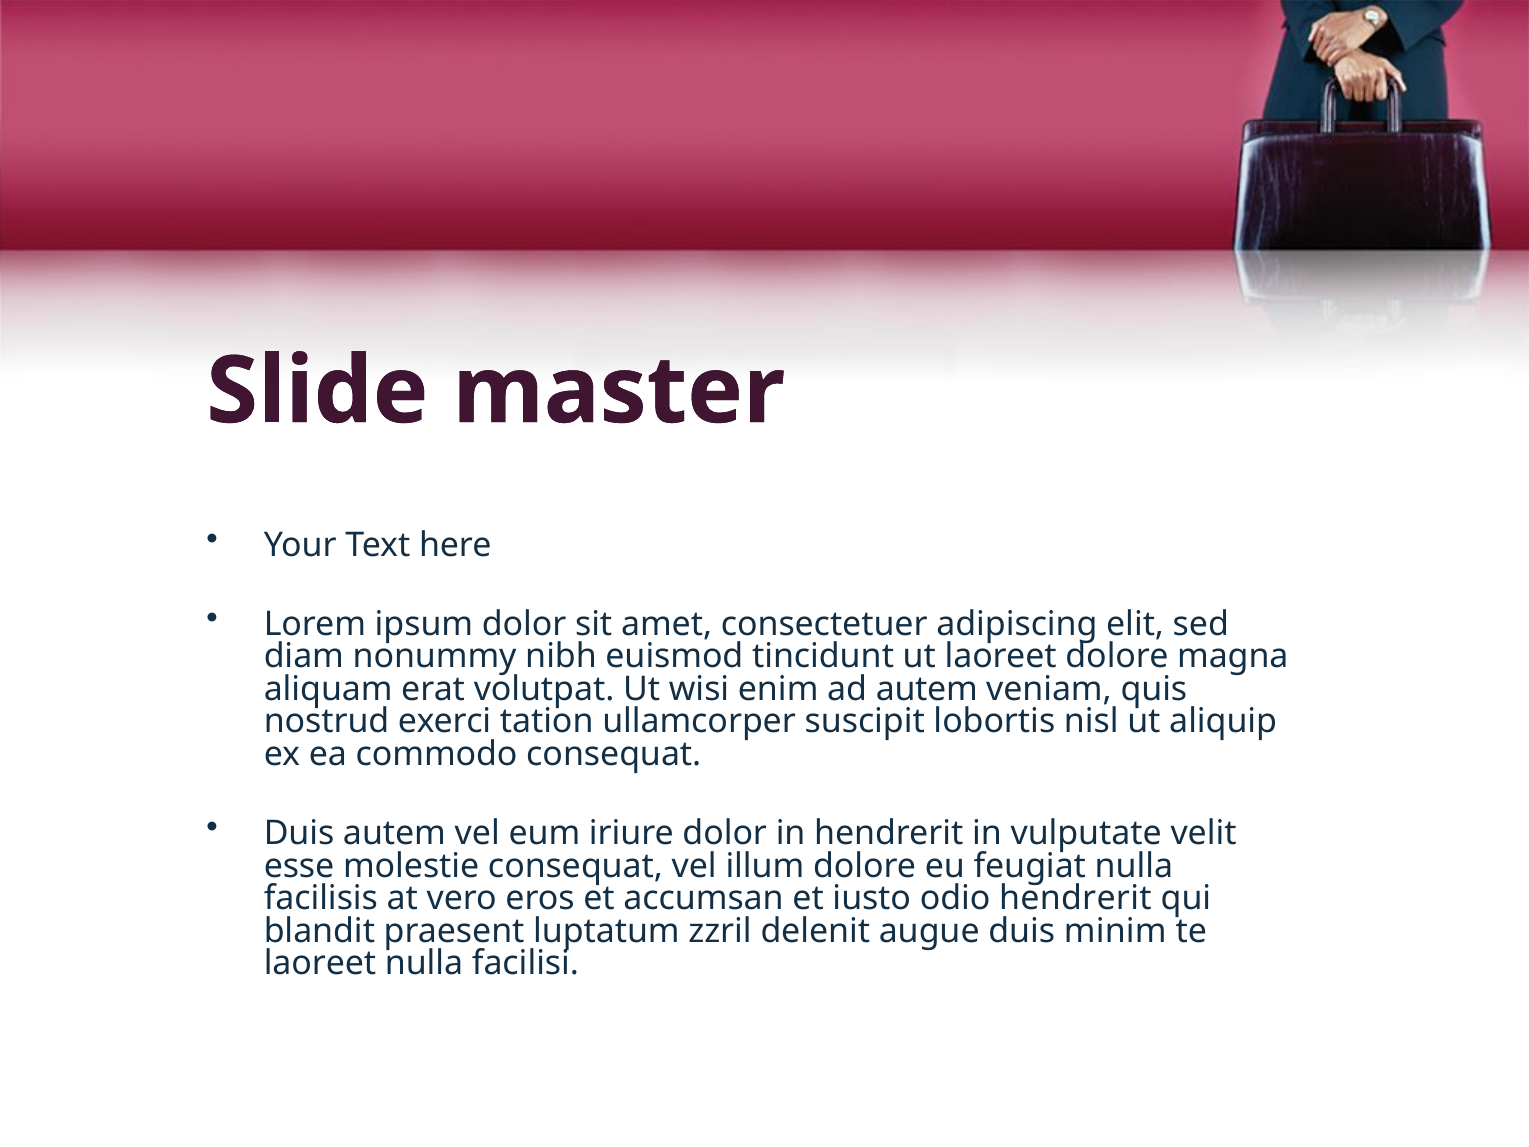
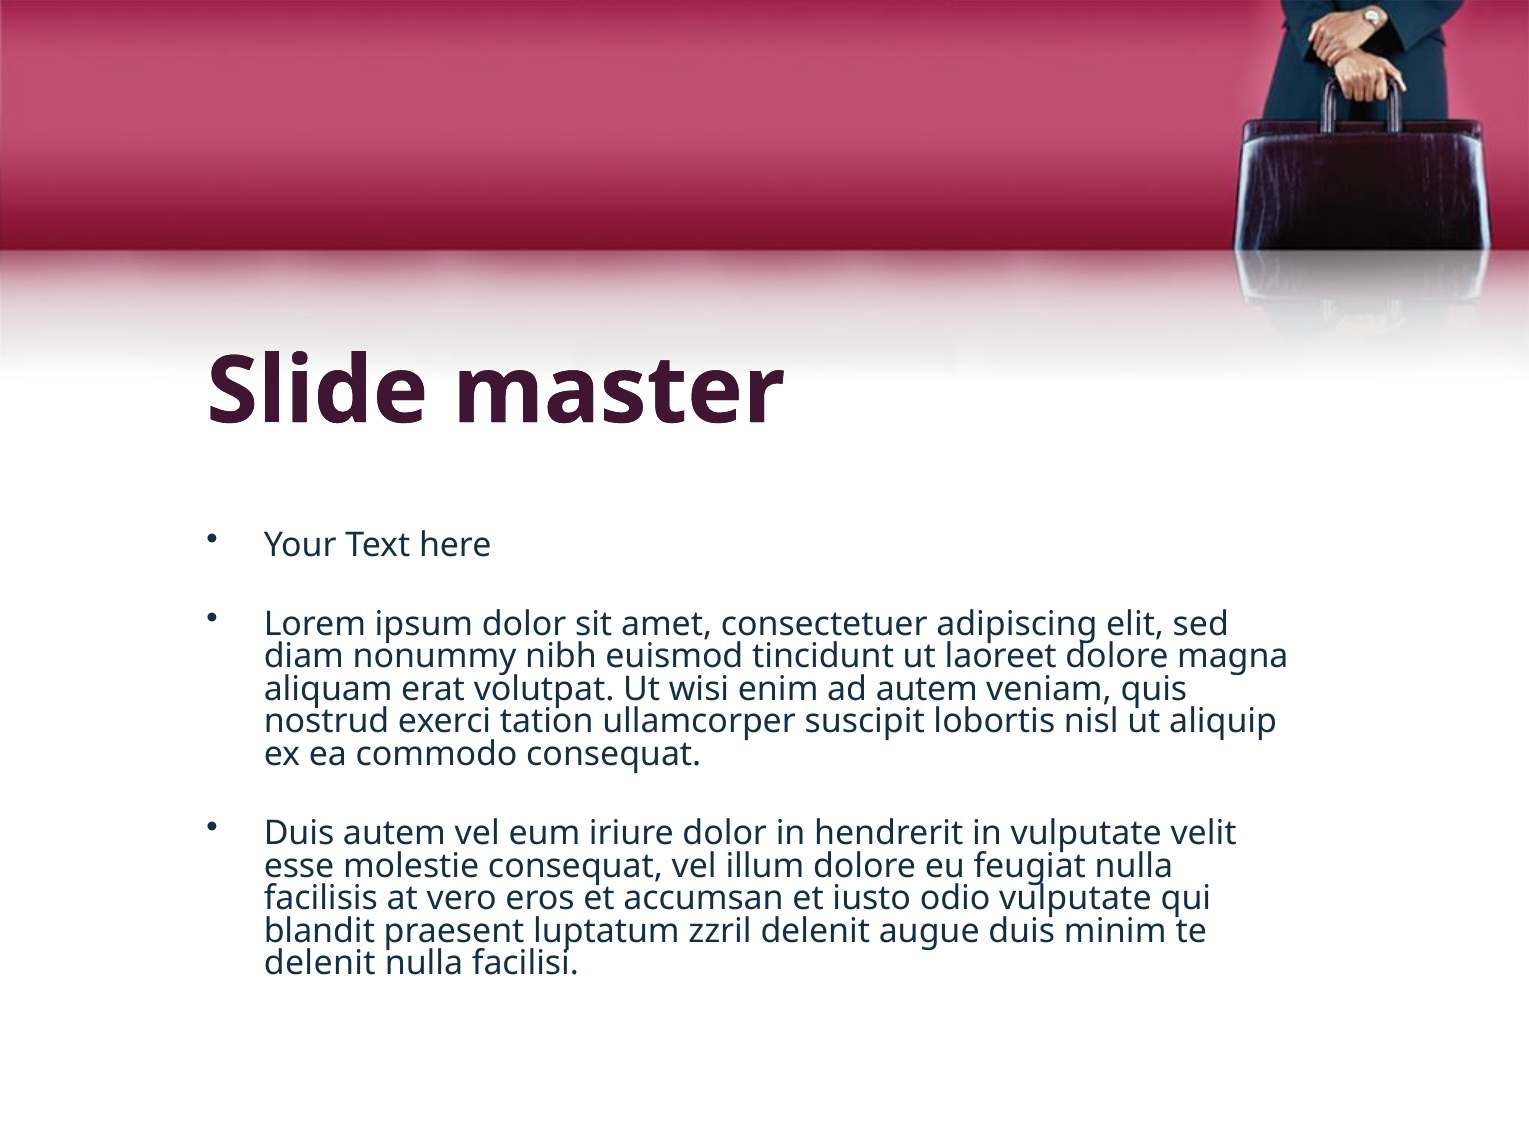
odio hendrerit: hendrerit -> vulputate
laoreet at (320, 964): laoreet -> delenit
